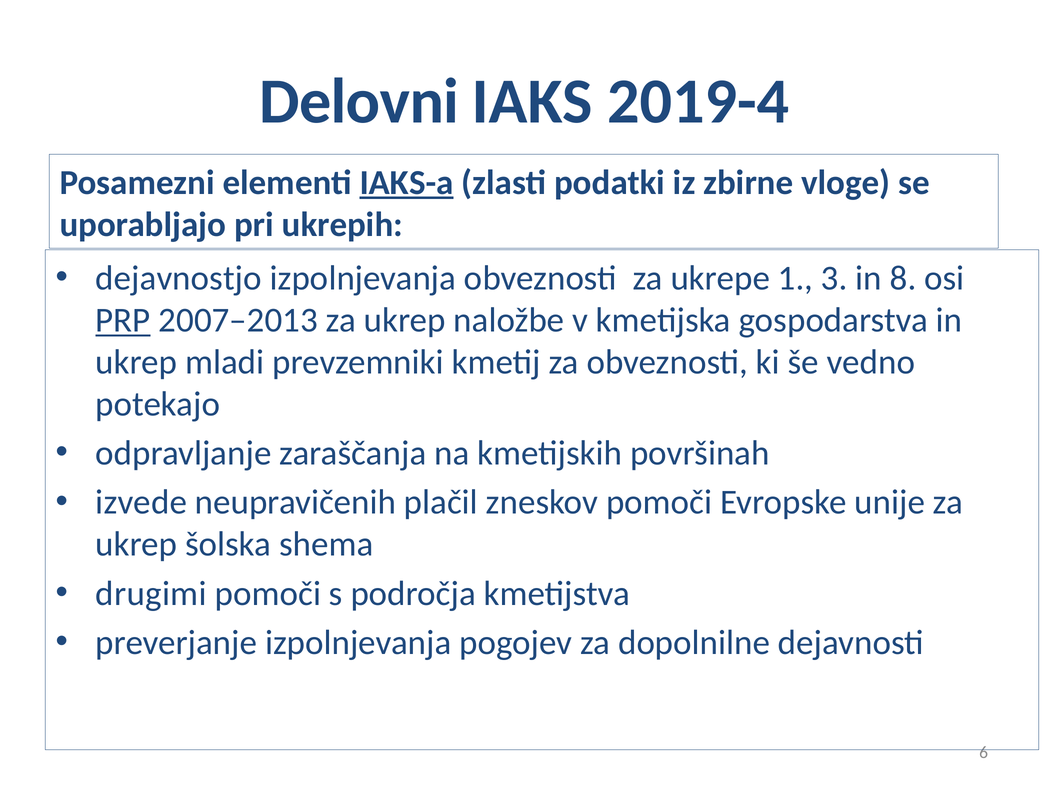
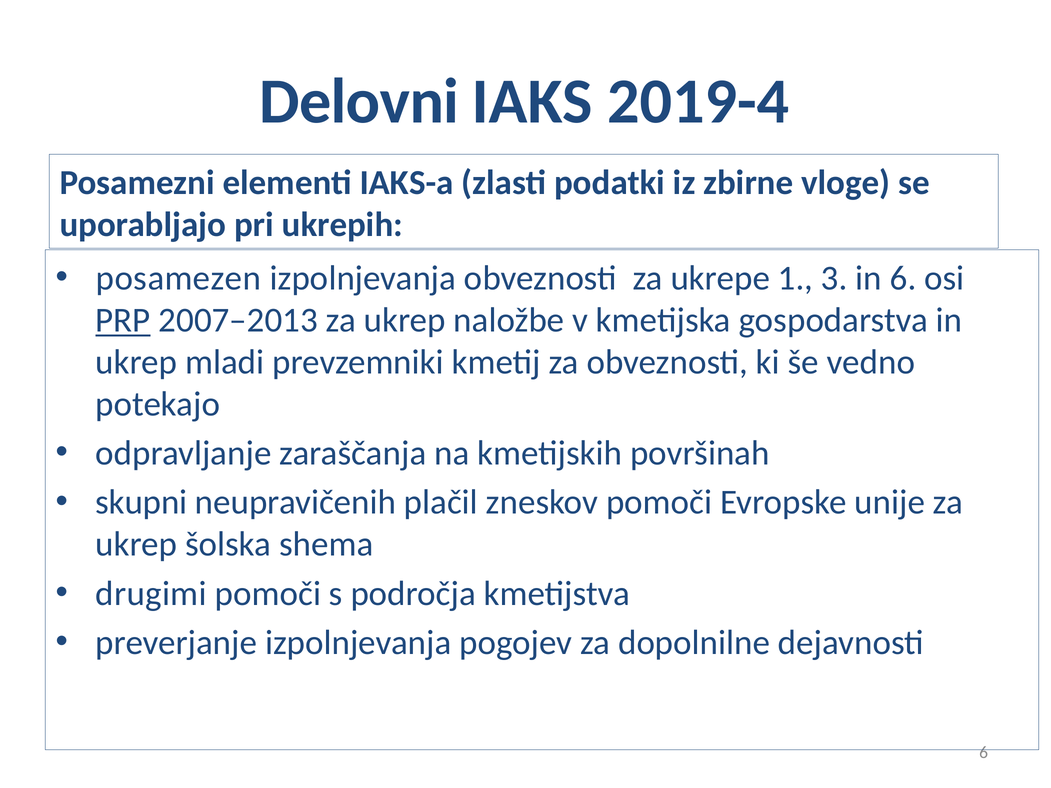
IAKS-a underline: present -> none
dejavnostjo: dejavnostjo -> posamezen
in 8: 8 -> 6
izvede: izvede -> skupni
